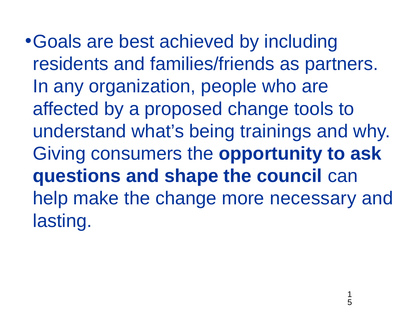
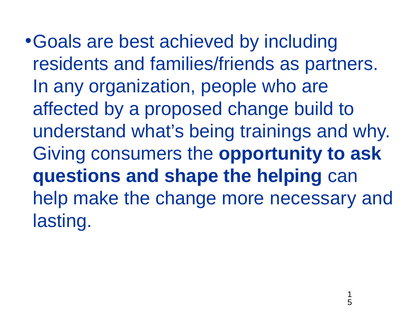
tools: tools -> build
council: council -> helping
